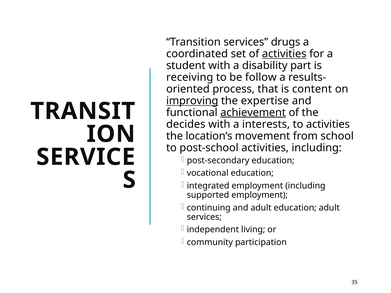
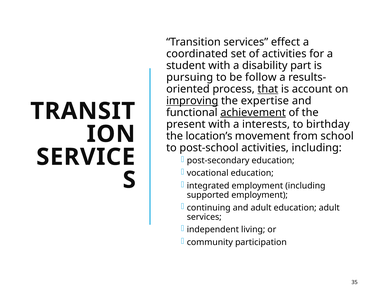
drugs: drugs -> effect
activities at (284, 54) underline: present -> none
receiving: receiving -> pursuing
that underline: none -> present
content: content -> account
decides: decides -> present
to activities: activities -> birthday
